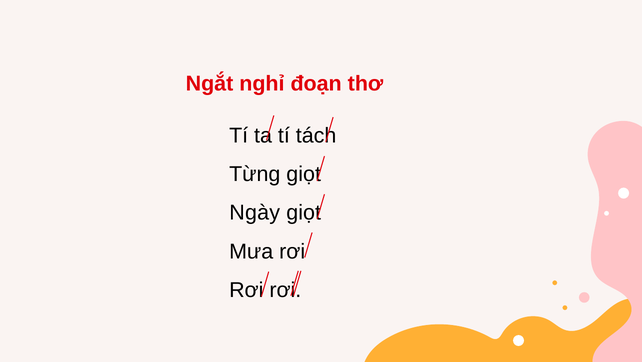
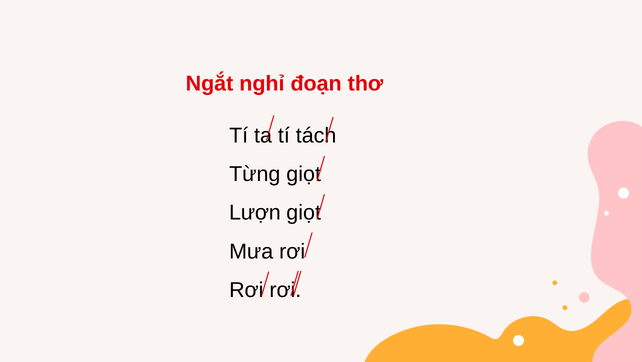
Ngày: Ngày -> Lượn
